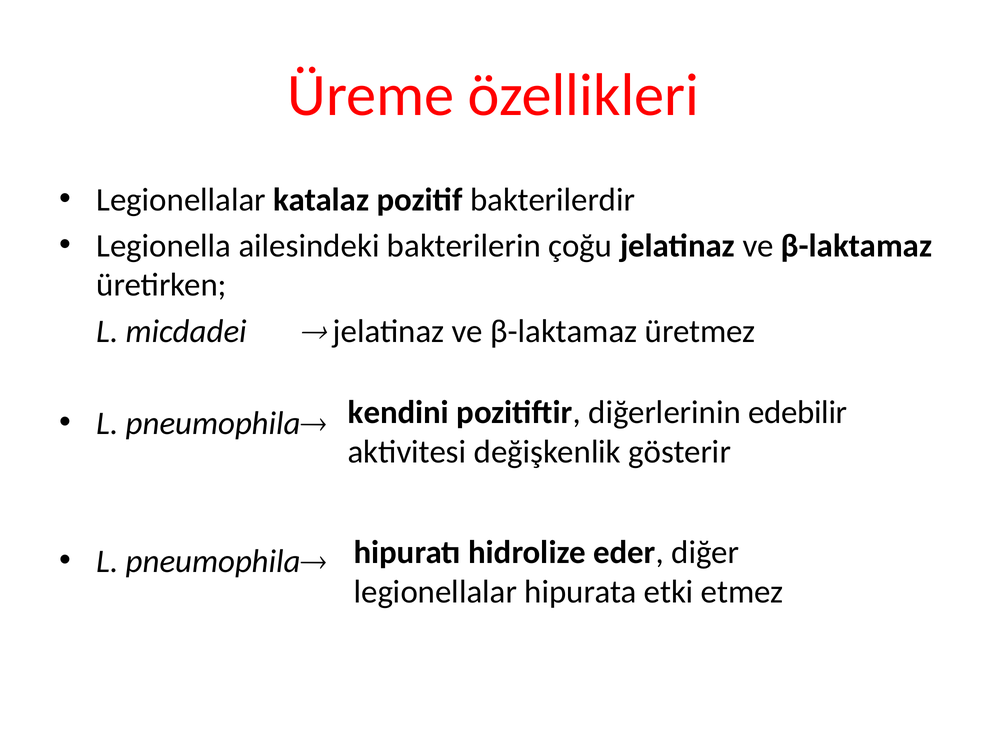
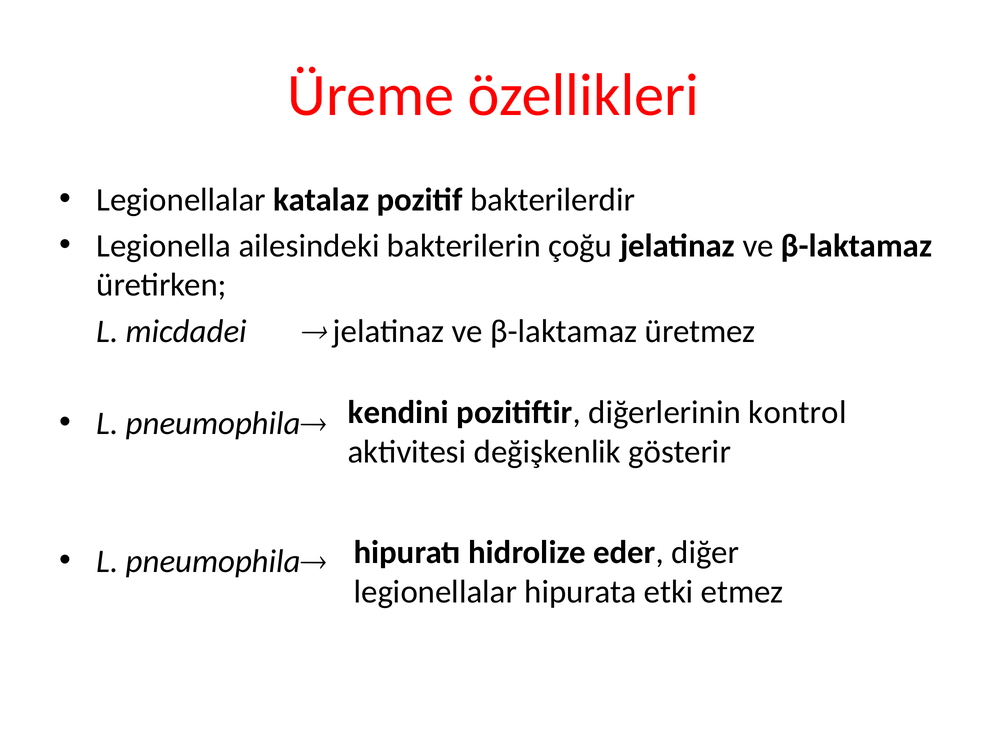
edebilir: edebilir -> kontrol
